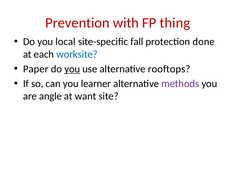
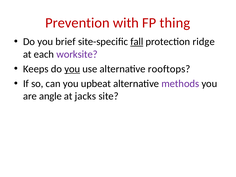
local: local -> brief
fall underline: none -> present
done: done -> ridge
worksite colour: blue -> purple
Paper: Paper -> Keeps
learner: learner -> upbeat
want: want -> jacks
